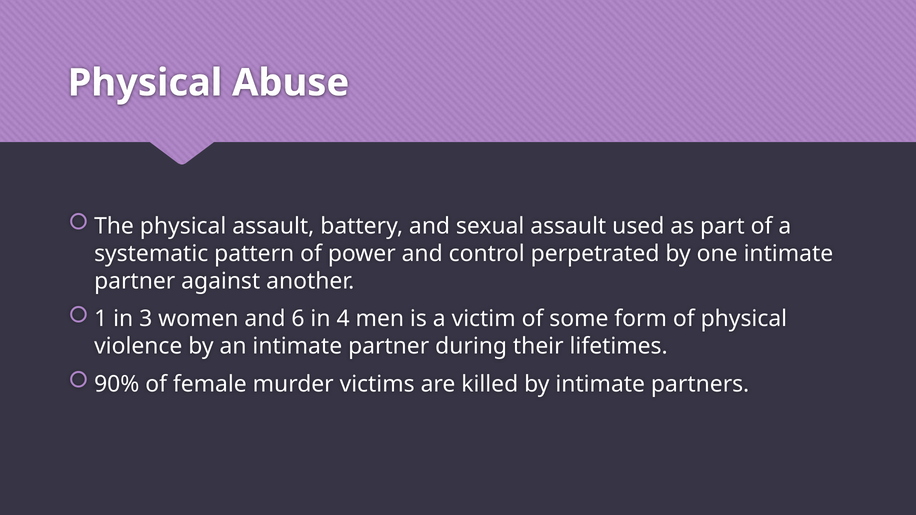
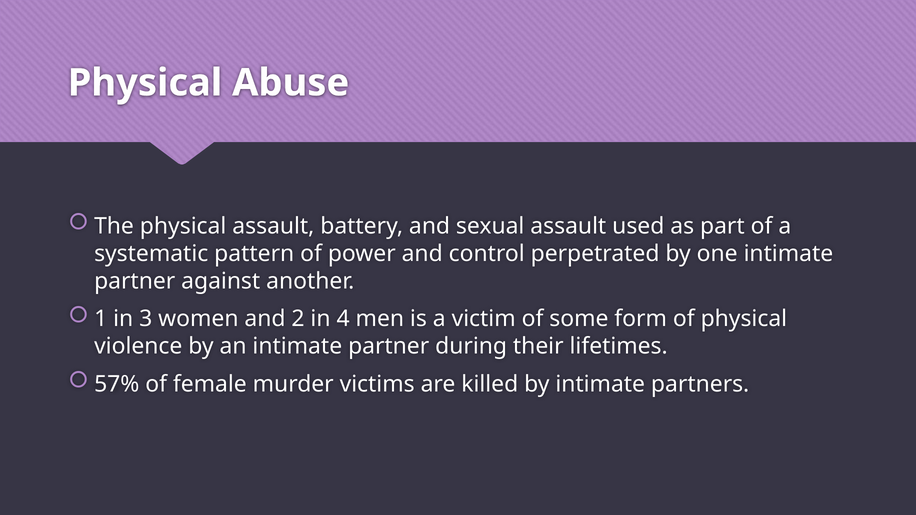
6: 6 -> 2
90%: 90% -> 57%
